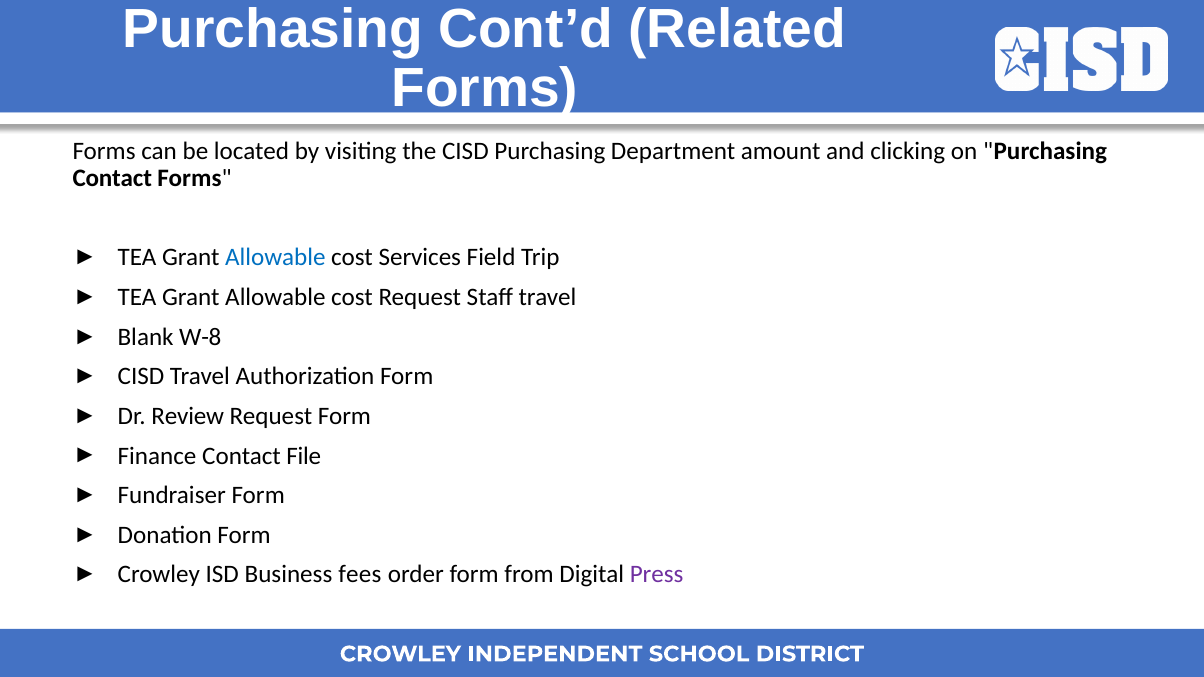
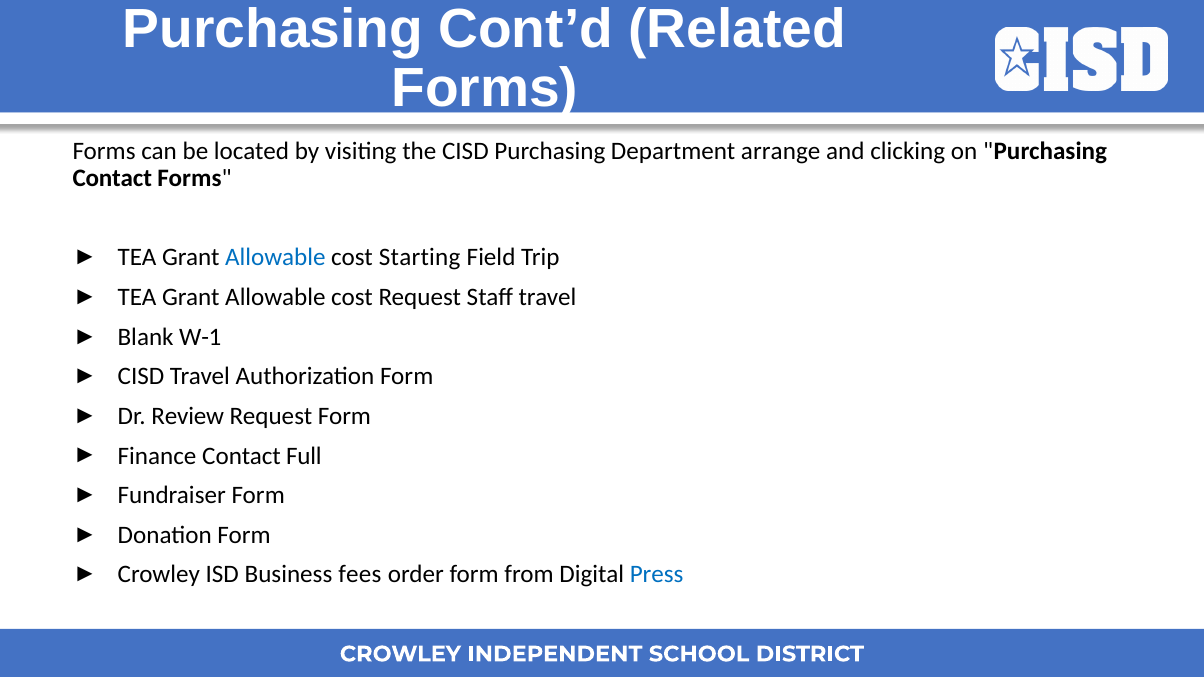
amount: amount -> arrange
Services: Services -> Starting
W-8: W-8 -> W-1
File: File -> Full
Press colour: purple -> blue
